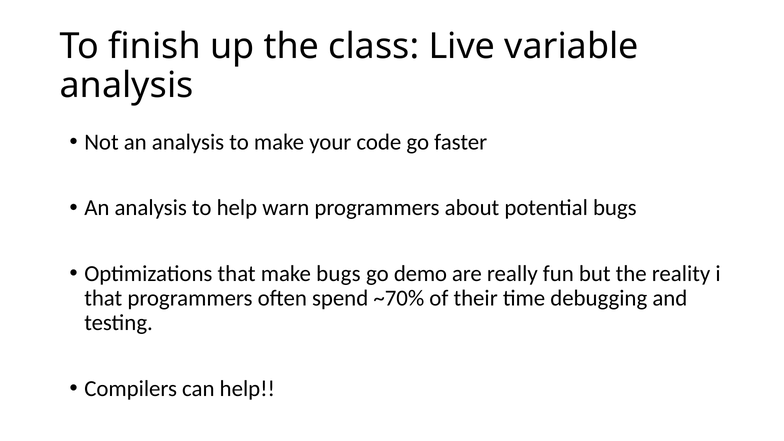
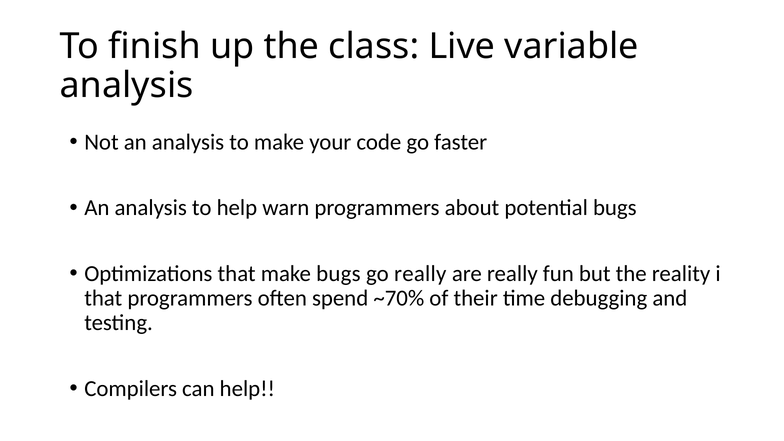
go demo: demo -> really
